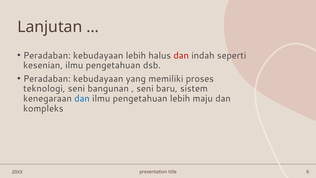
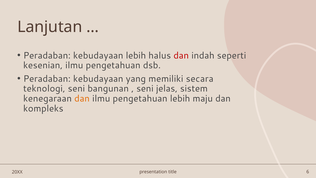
proses: proses -> secara
baru: baru -> jelas
dan at (82, 99) colour: blue -> orange
